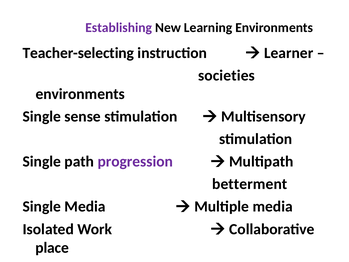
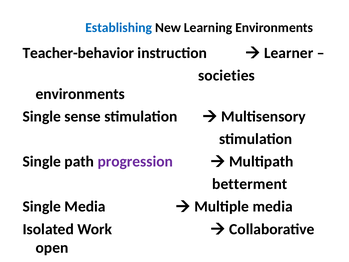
Establishing colour: purple -> blue
Teacher-selecting: Teacher-selecting -> Teacher-behavior
place: place -> open
